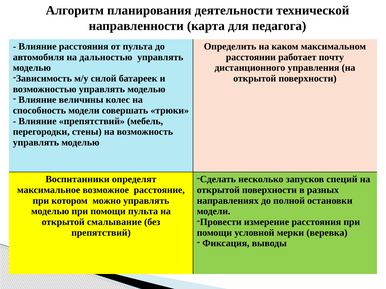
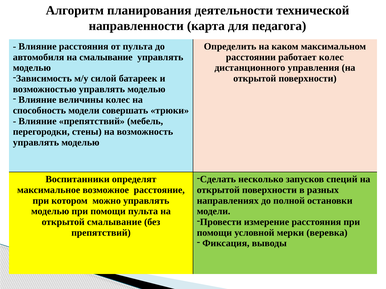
на дальностью: дальностью -> смалывание
работает почту: почту -> колес
